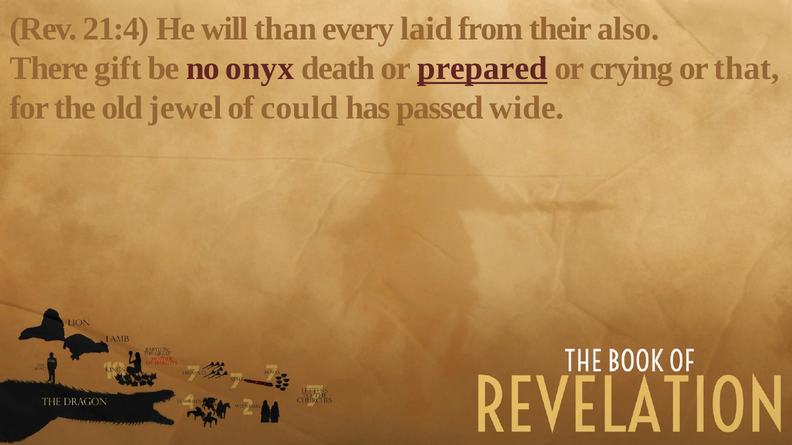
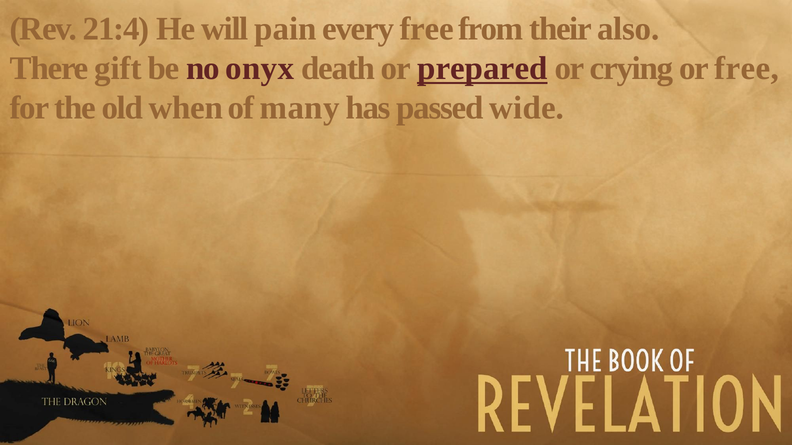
than: than -> pain
every laid: laid -> free
or that: that -> free
jewel: jewel -> when
could: could -> many
